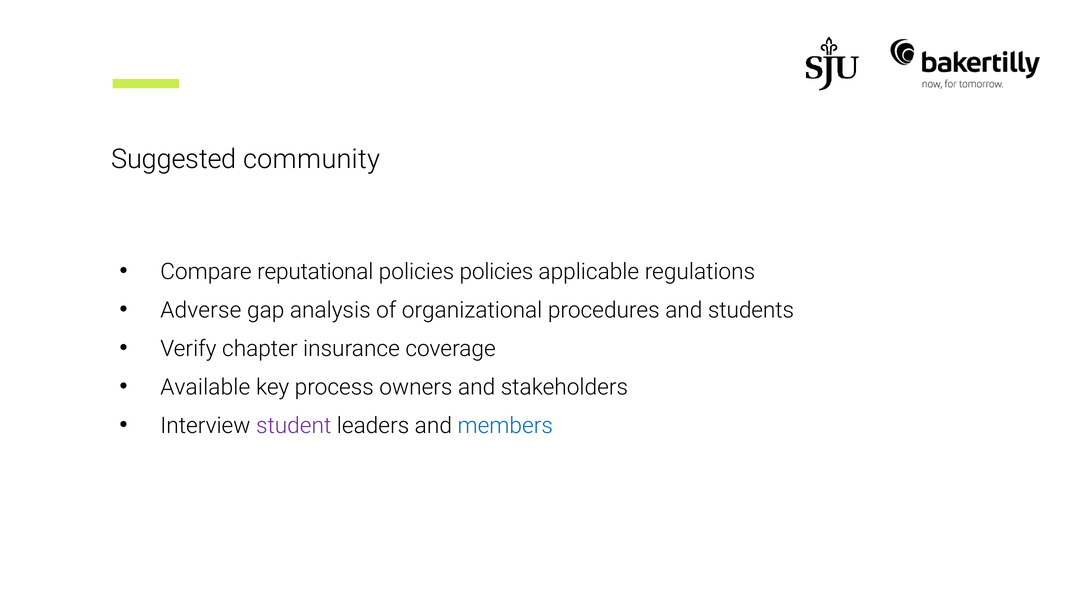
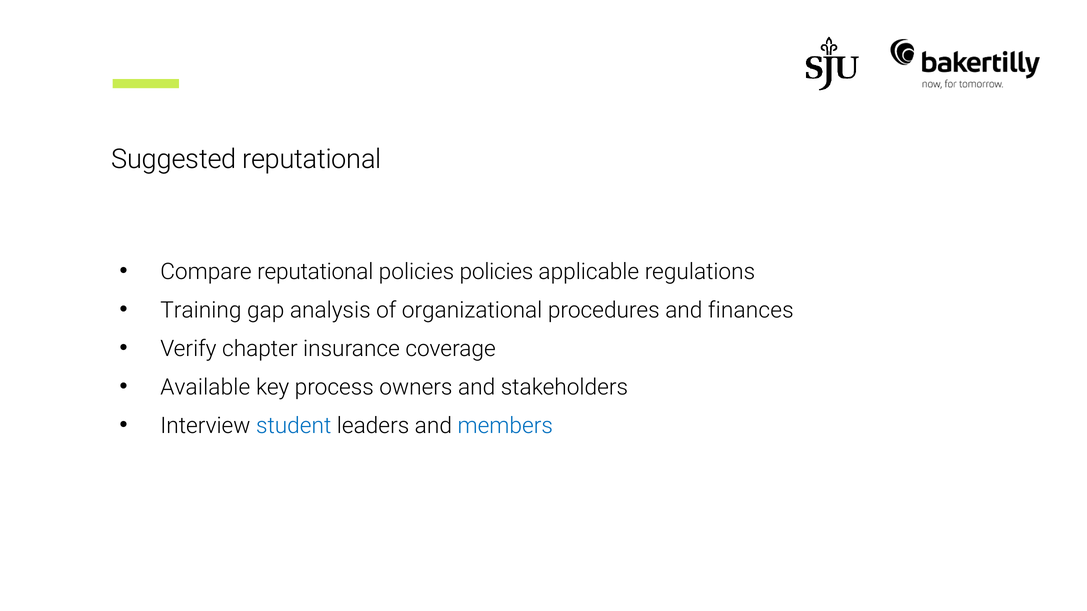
Suggested community: community -> reputational
Adverse: Adverse -> Training
students: students -> finances
student colour: purple -> blue
